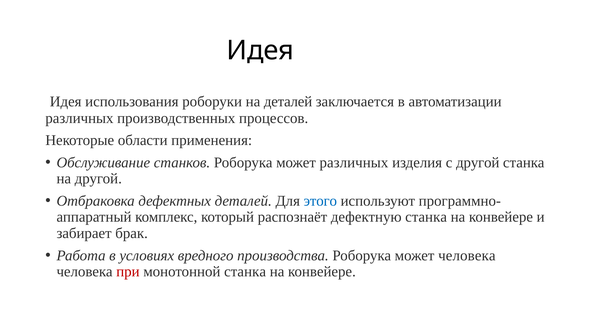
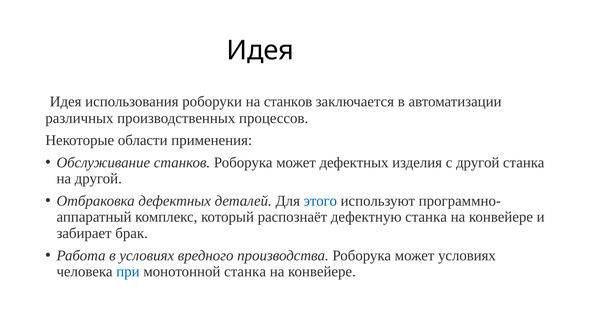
на деталей: деталей -> станков
может различных: различных -> дефектных
может человека: человека -> условиях
при colour: red -> blue
